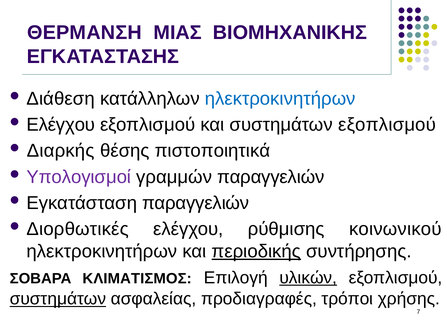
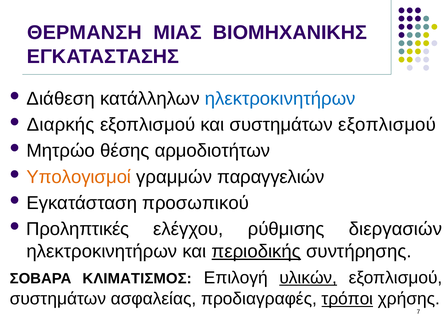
Ελέγχου at (61, 125): Ελέγχου -> Διαρκής
Διαρκής: Διαρκής -> Μητρώο
πιστοποιητικά: πιστοποιητικά -> αρμοδιοτήτων
Υπολογισμοί colour: purple -> orange
Εγκατάσταση παραγγελιών: παραγγελιών -> προσωπικού
Διορθωτικές: Διορθωτικές -> Προληπτικές
κοινωνικού: κοινωνικού -> διεργασιών
συστημάτων at (58, 299) underline: present -> none
τρόποι underline: none -> present
